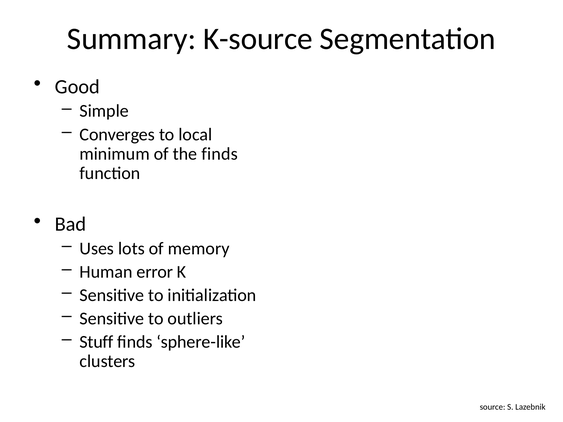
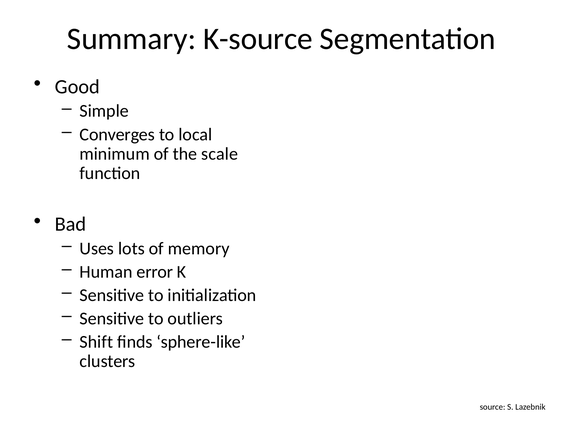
the finds: finds -> scale
Stuff: Stuff -> Shift
